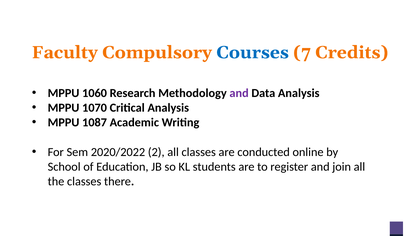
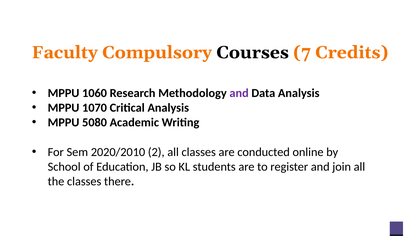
Courses colour: blue -> black
1087: 1087 -> 5080
2020/2022: 2020/2022 -> 2020/2010
